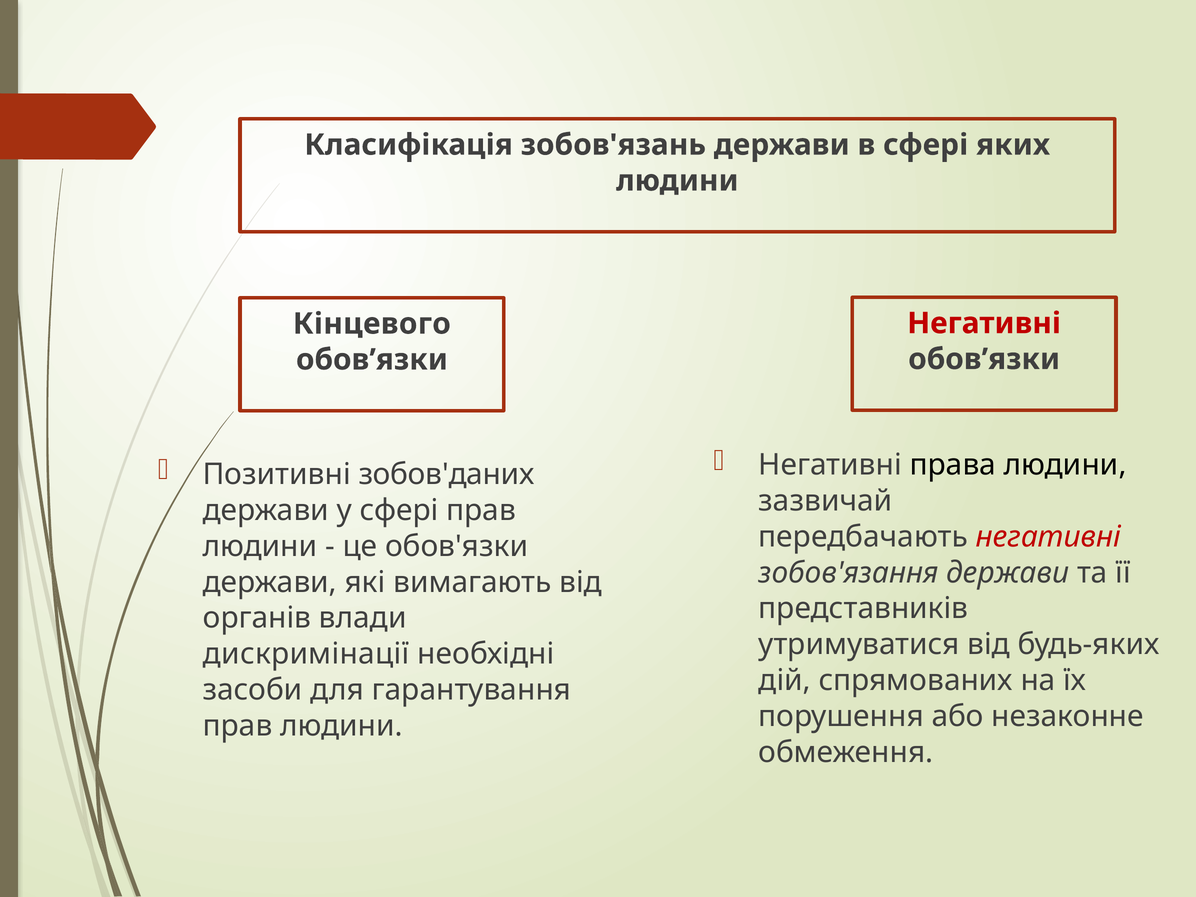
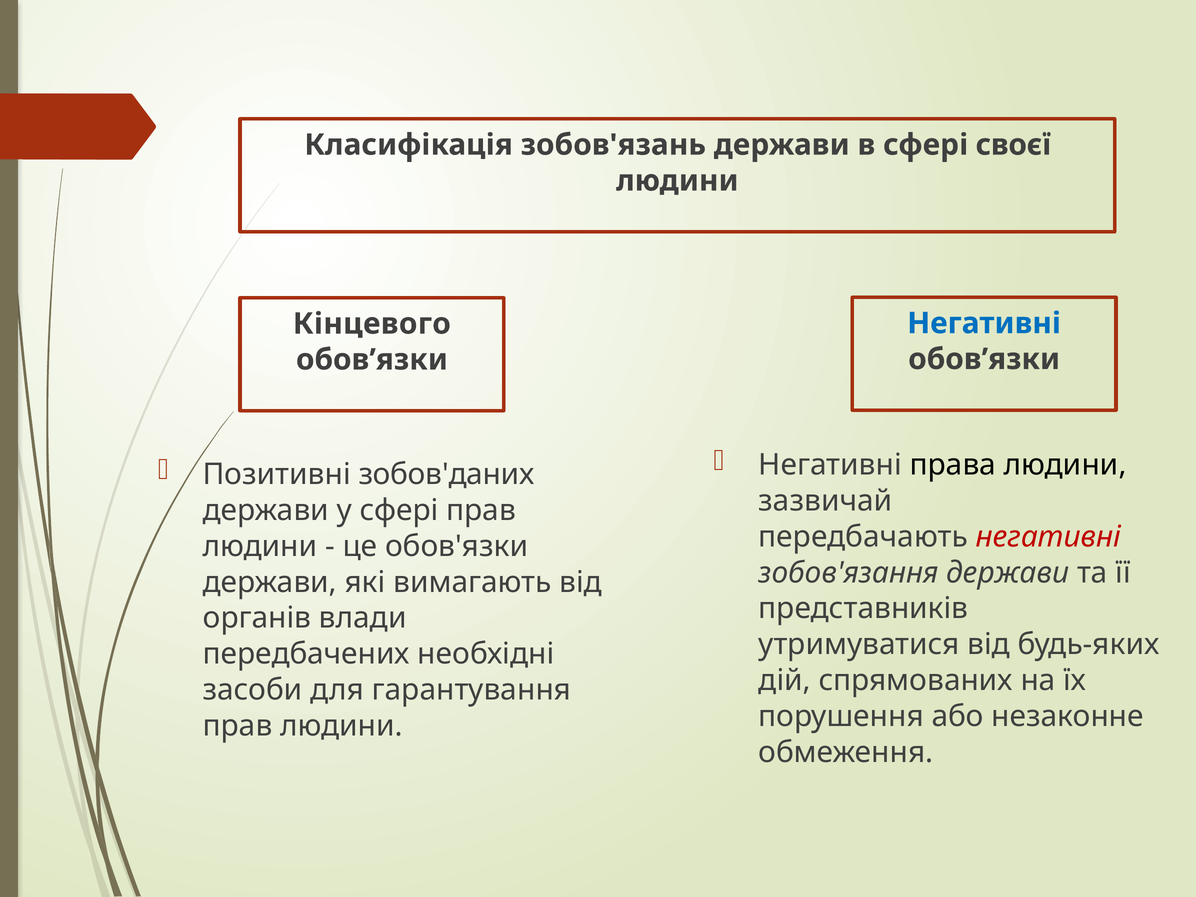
яких: яких -> своєї
Негативні at (984, 323) colour: red -> blue
дискримінації: дискримінації -> передбачених
